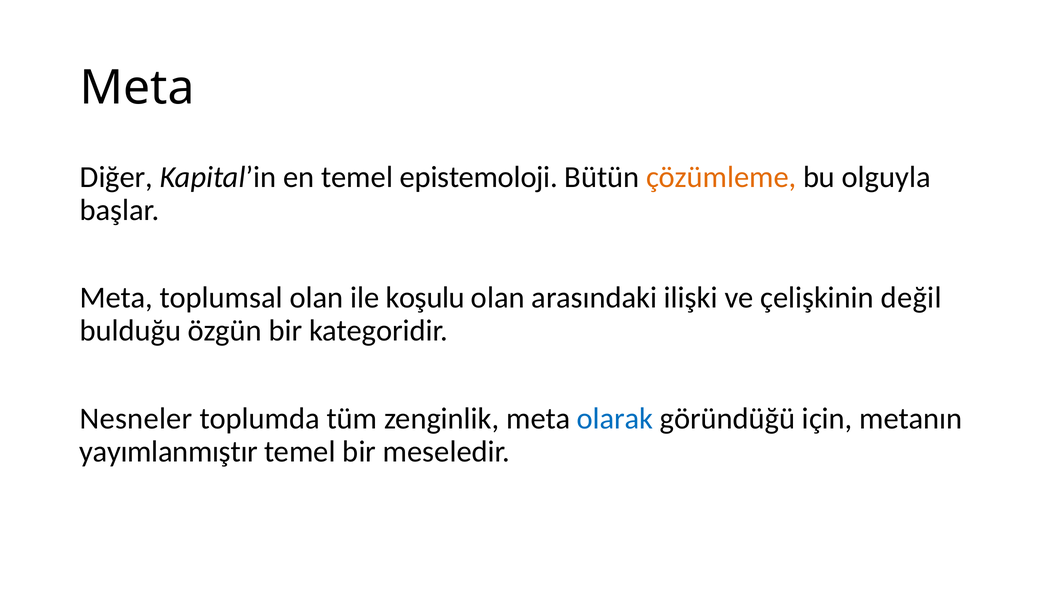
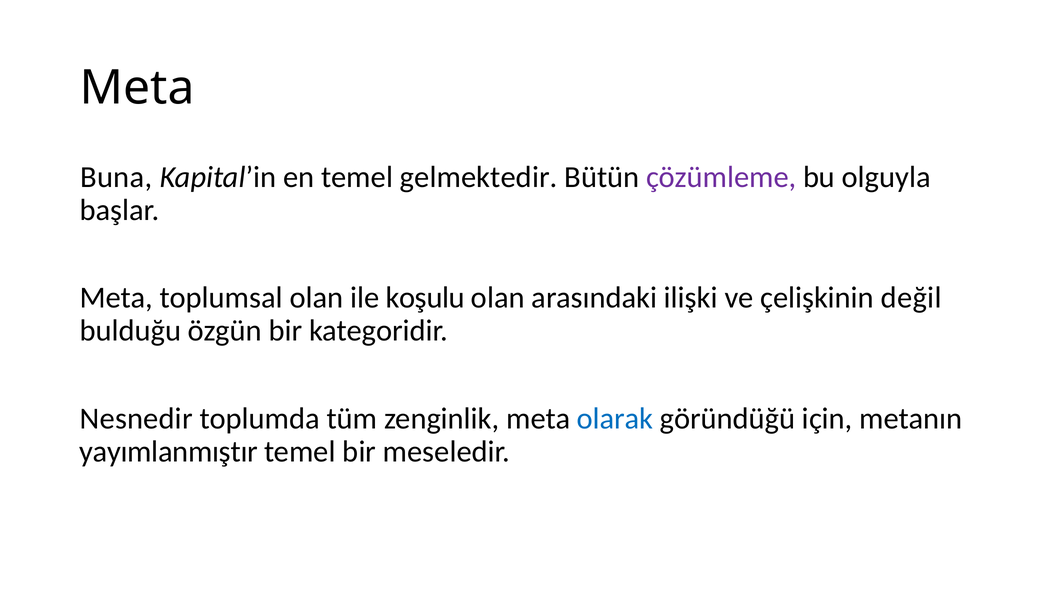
Diğer: Diğer -> Buna
epistemoloji: epistemoloji -> gelmektedir
çözümleme colour: orange -> purple
Nesneler: Nesneler -> Nesnedir
